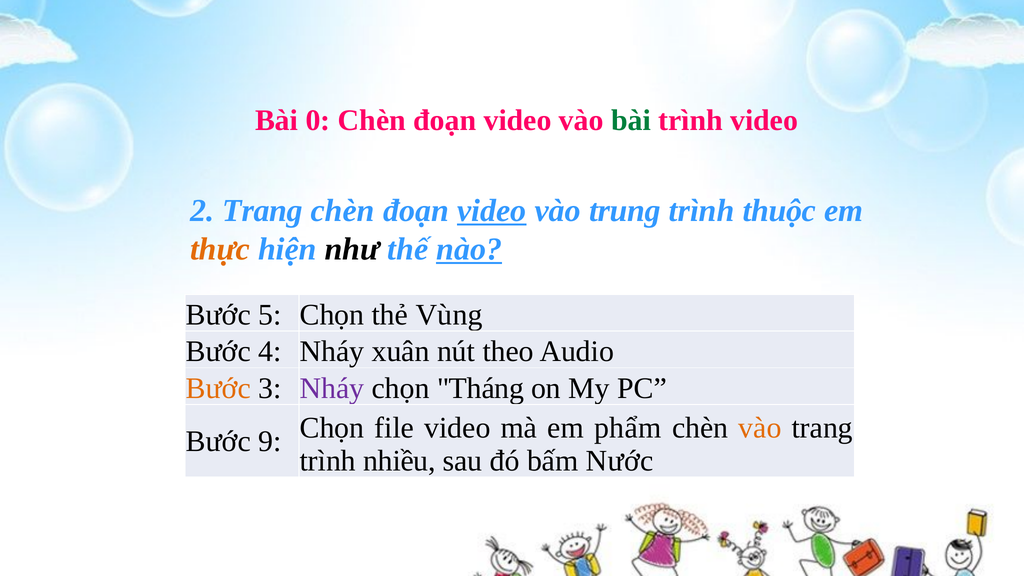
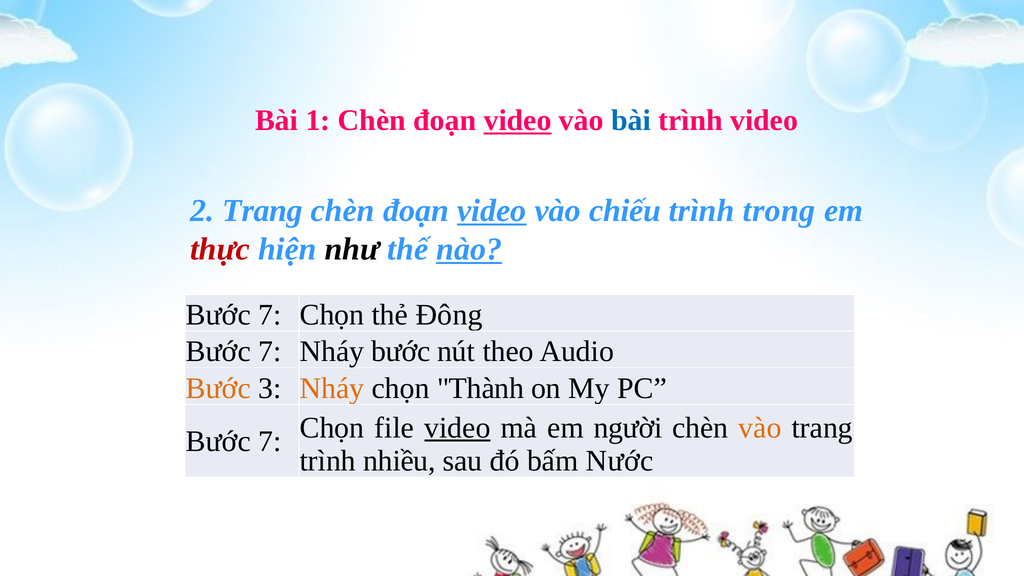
0: 0 -> 1
video at (518, 121) underline: none -> present
bài at (631, 121) colour: green -> blue
trung: trung -> chiếu
thuộc: thuộc -> trong
thực colour: orange -> red
5 at (270, 315): 5 -> 7
Vùng: Vùng -> Đông
4 at (270, 351): 4 -> 7
Nháy xuân: xuân -> bước
Nháy at (332, 388) colour: purple -> orange
Tháng: Tháng -> Thành
9 at (270, 441): 9 -> 7
video at (457, 428) underline: none -> present
phẩm: phẩm -> người
